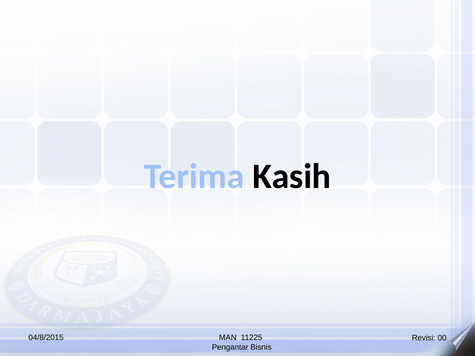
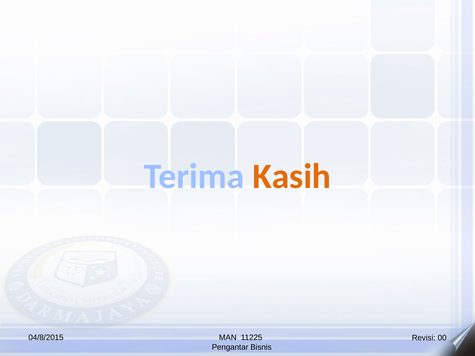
Kasih colour: black -> orange
